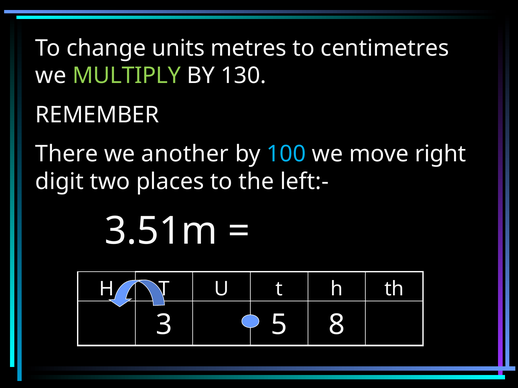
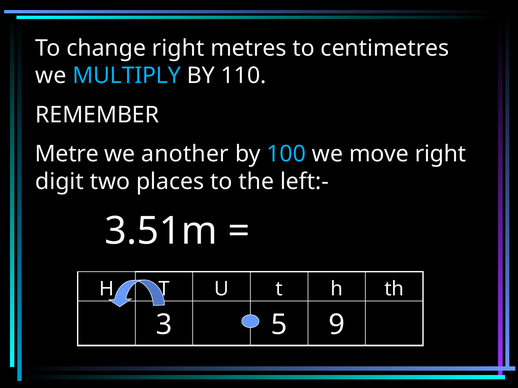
change units: units -> right
MULTIPLY colour: light green -> light blue
130: 130 -> 110
There: There -> Metre
8: 8 -> 9
